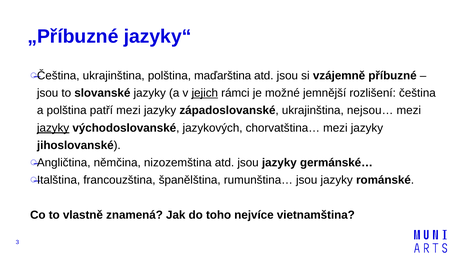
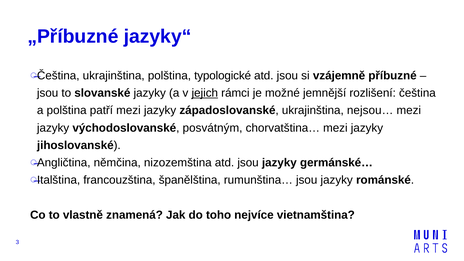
maďarština: maďarština -> typologické
jazyky at (53, 128) underline: present -> none
jazykových: jazykových -> posvátným
